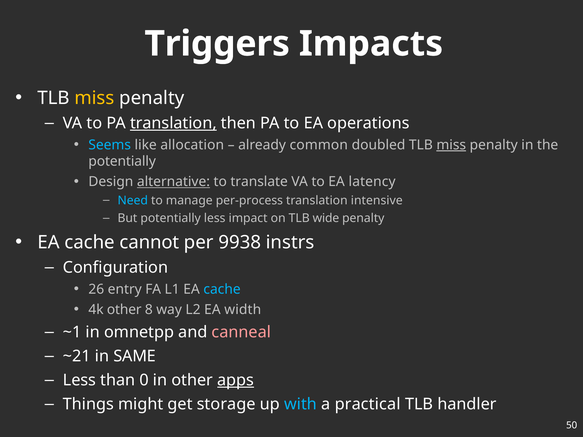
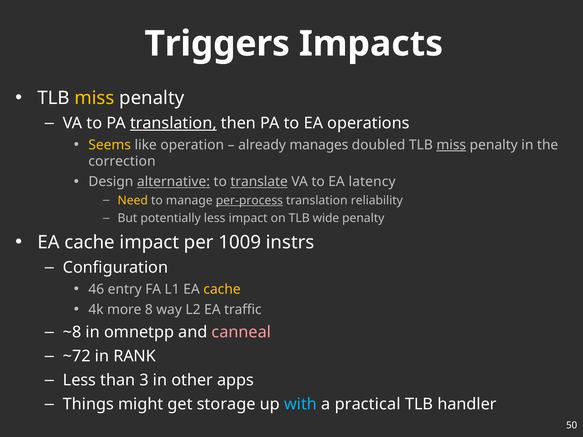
Seems colour: light blue -> yellow
allocation: allocation -> operation
common: common -> manages
potentially at (122, 161): potentially -> correction
translate underline: none -> present
Need colour: light blue -> yellow
per-process underline: none -> present
intensive: intensive -> reliability
cache cannot: cannot -> impact
9938: 9938 -> 1009
26: 26 -> 46
cache at (222, 289) colour: light blue -> yellow
4k other: other -> more
width: width -> traffic
~1: ~1 -> ~8
~21: ~21 -> ~72
SAME: SAME -> RANK
0: 0 -> 3
apps underline: present -> none
